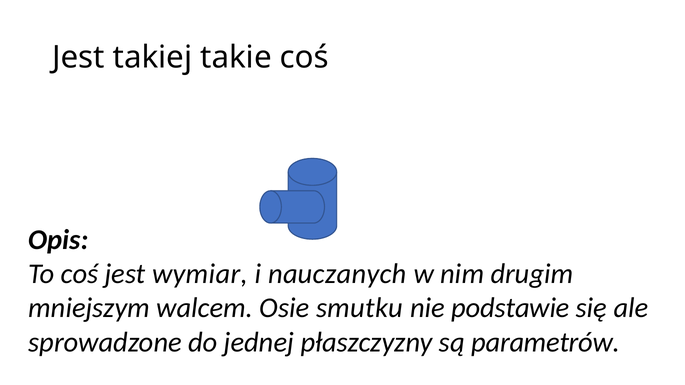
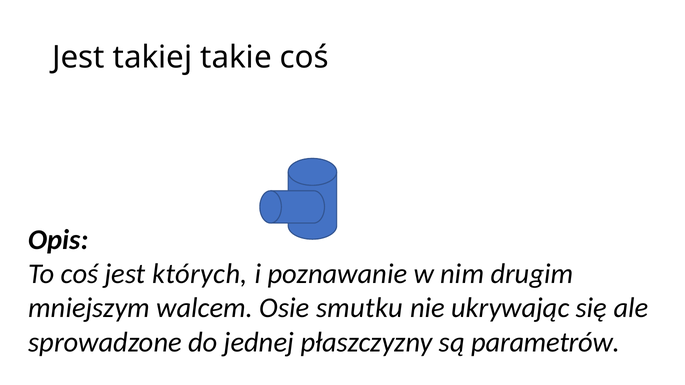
wymiar: wymiar -> których
nauczanych: nauczanych -> poznawanie
podstawie: podstawie -> ukrywając
